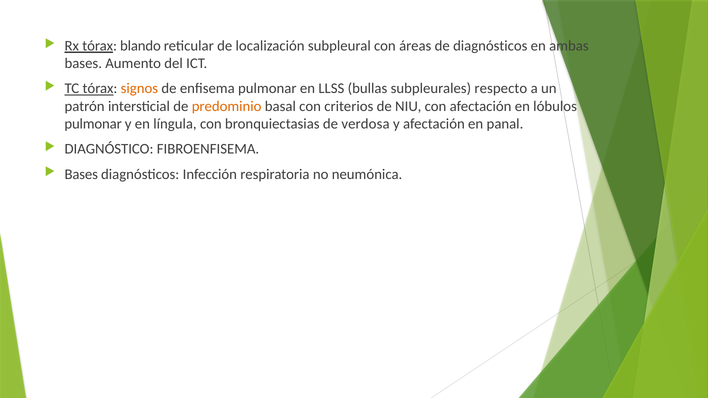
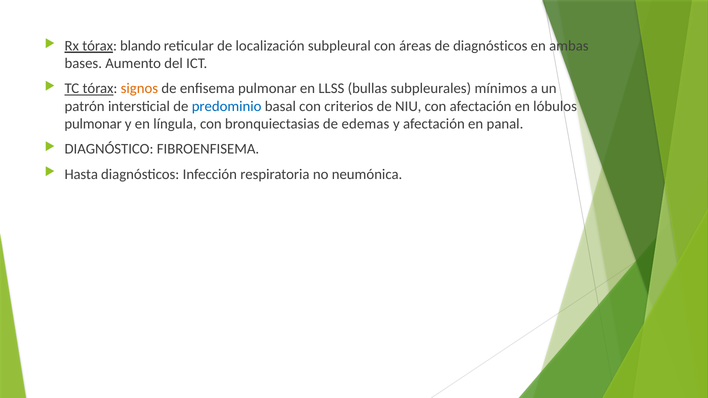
respecto: respecto -> mínimos
predominio colour: orange -> blue
verdosa: verdosa -> edemas
Bases at (81, 174): Bases -> Hasta
